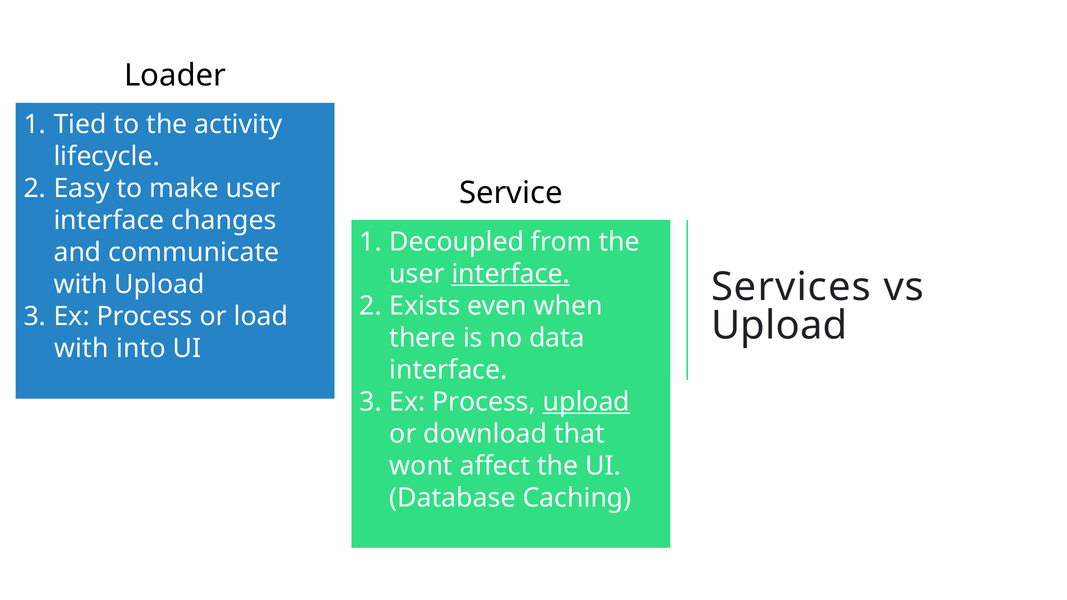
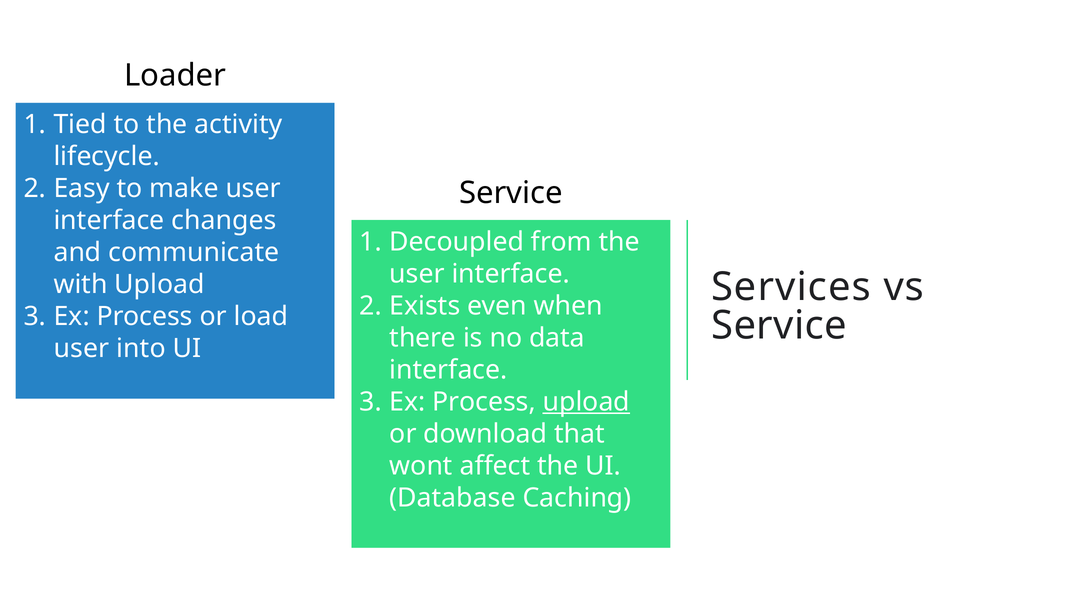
interface at (511, 274) underline: present -> none
Upload at (779, 326): Upload -> Service
with at (81, 349): with -> user
